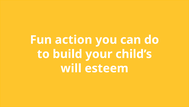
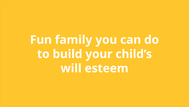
action: action -> family
